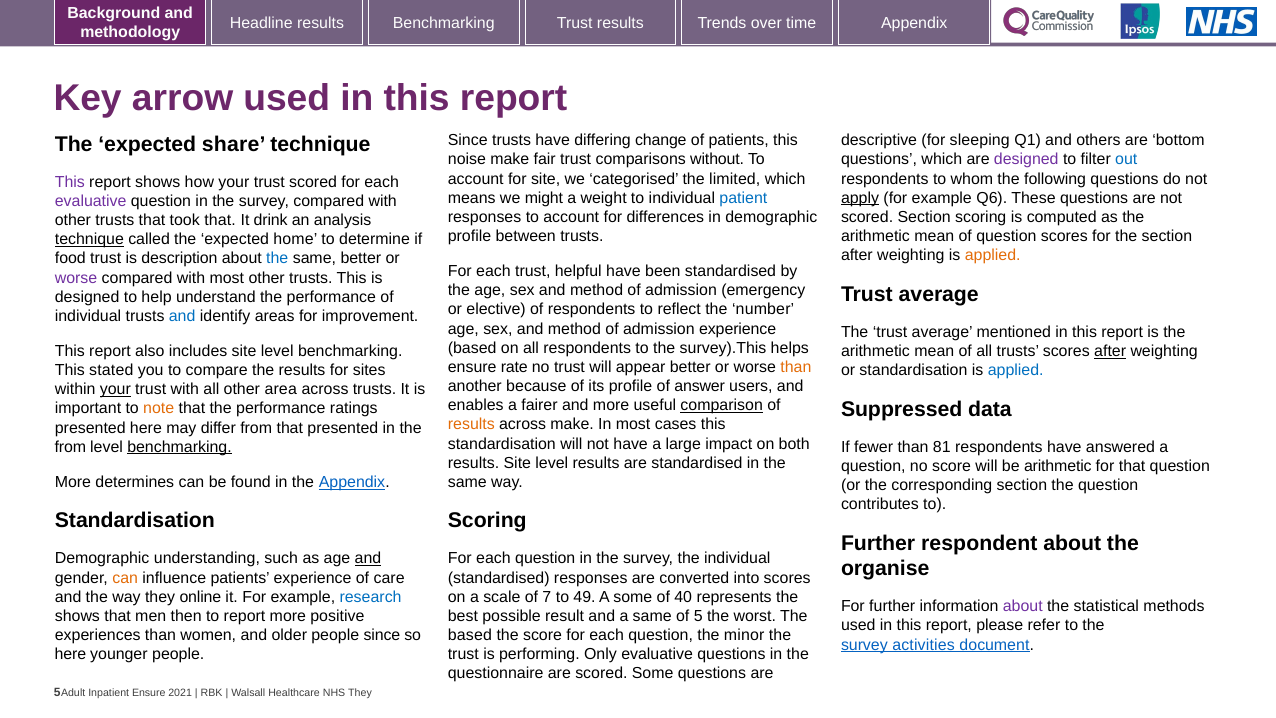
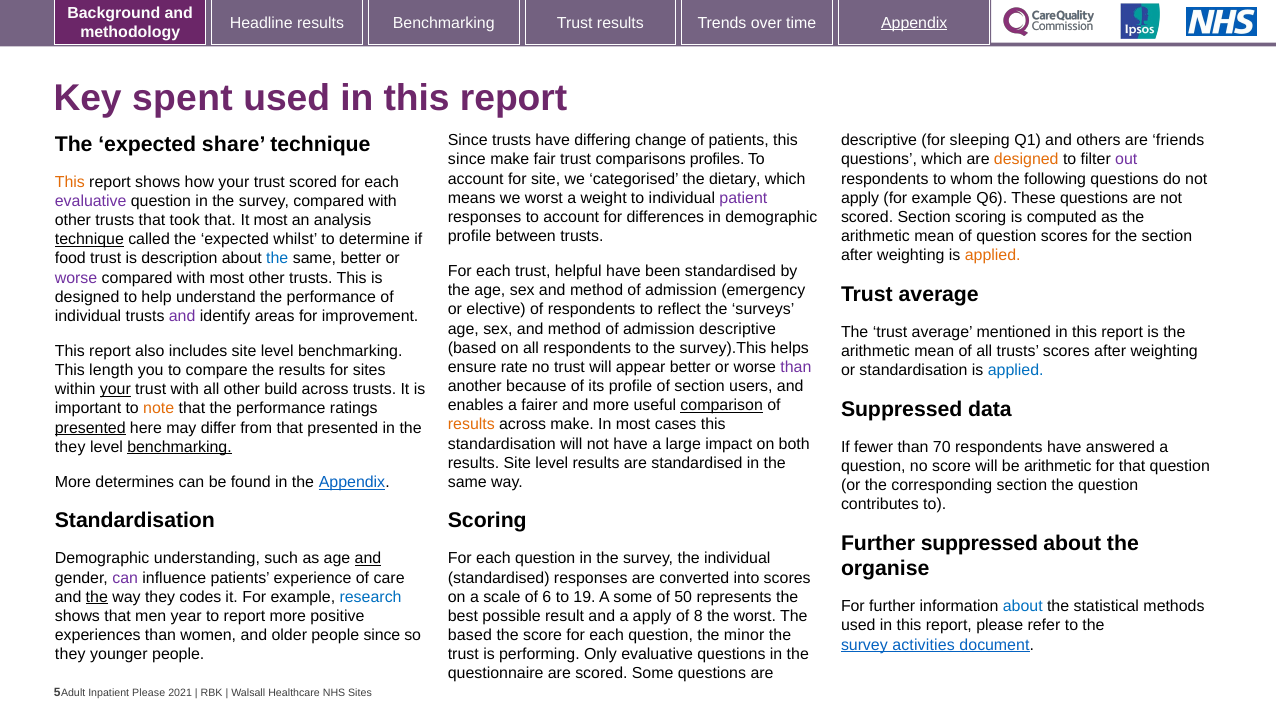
Appendix at (914, 23) underline: none -> present
arrow: arrow -> spent
bottom: bottom -> friends
noise at (467, 160): noise -> since
without: without -> profiles
designed at (1026, 160) colour: purple -> orange
out colour: blue -> purple
limited: limited -> dietary
This at (70, 182) colour: purple -> orange
we might: might -> worst
patient colour: blue -> purple
apply at (860, 198) underline: present -> none
It drink: drink -> most
home: home -> whilst
number: number -> surveys
and at (182, 316) colour: blue -> purple
admission experience: experience -> descriptive
after at (1110, 351) underline: present -> none
than at (796, 367) colour: orange -> purple
stated: stated -> length
of answer: answer -> section
area: area -> build
presented at (90, 428) underline: none -> present
from at (70, 447): from -> they
81: 81 -> 70
Further respondent: respondent -> suppressed
can at (125, 578) colour: orange -> purple
the at (97, 597) underline: none -> present
online: online -> codes
7: 7 -> 6
49: 49 -> 19
40: 40 -> 50
about at (1023, 606) colour: purple -> blue
then: then -> year
a same: same -> apply
of 5: 5 -> 8
here at (70, 654): here -> they
Ensure at (149, 693): Ensure -> Please
They at (360, 693): They -> Sites
